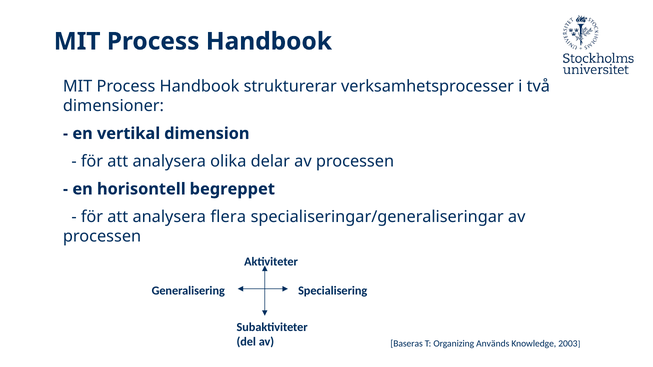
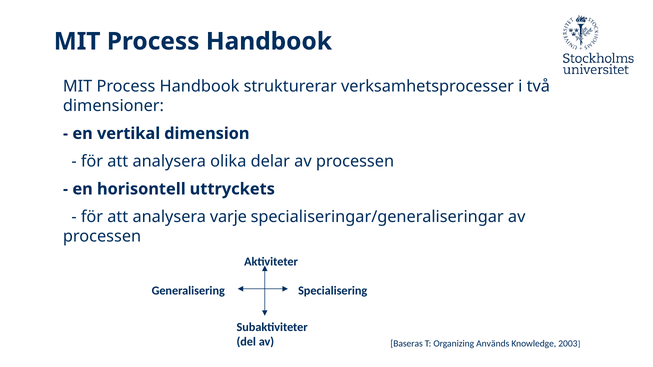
begreppet: begreppet -> uttryckets
flera: flera -> varje
